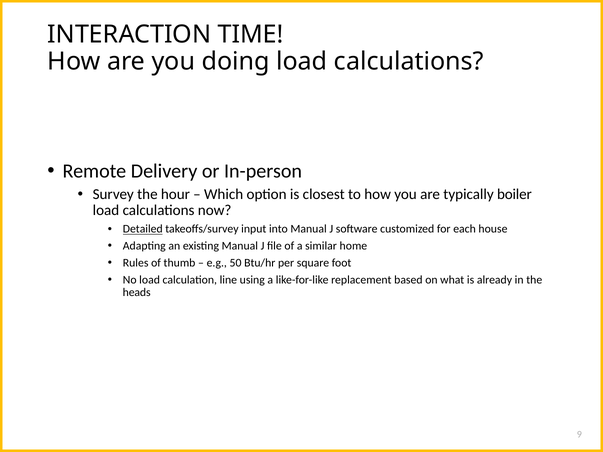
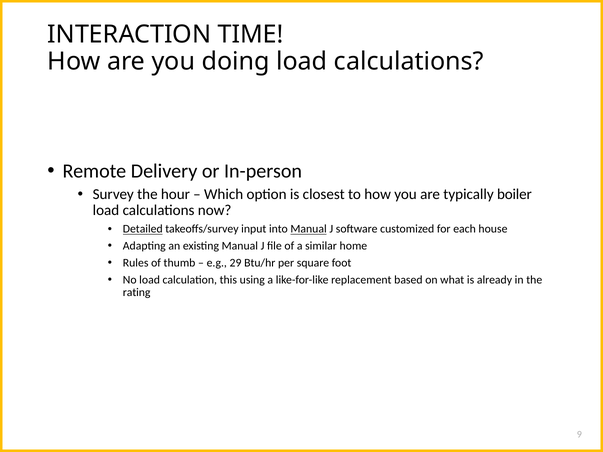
Manual at (309, 229) underline: none -> present
50: 50 -> 29
line: line -> this
heads: heads -> rating
